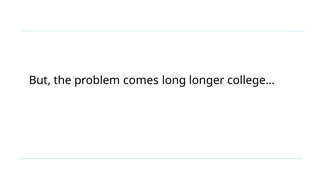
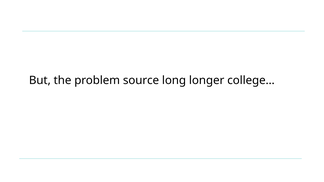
comes: comes -> source
